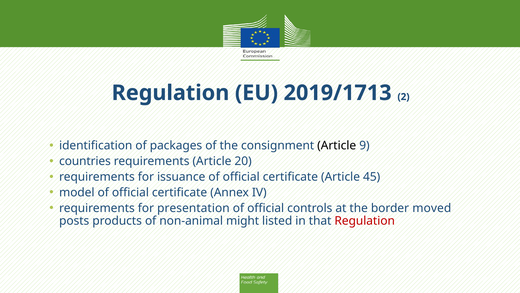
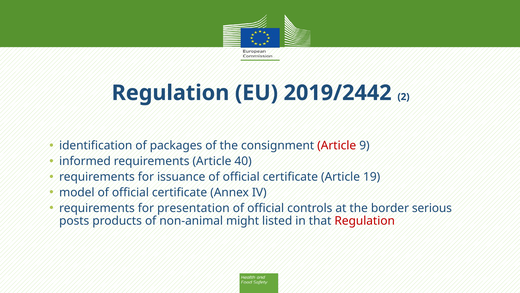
2019/1713: 2019/1713 -> 2019/2442
Article at (337, 145) colour: black -> red
countries: countries -> informed
20: 20 -> 40
45: 45 -> 19
moved: moved -> serious
